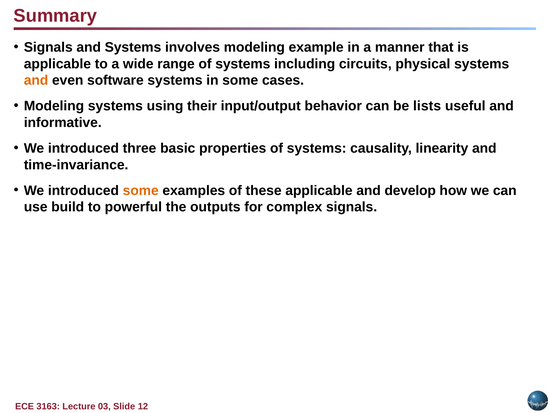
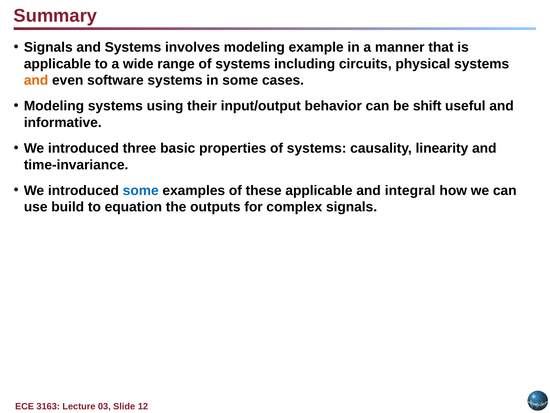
lists: lists -> shift
some at (141, 190) colour: orange -> blue
develop: develop -> integral
powerful: powerful -> equation
